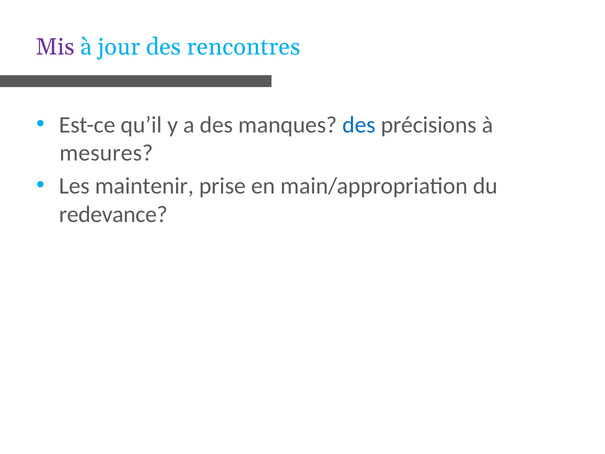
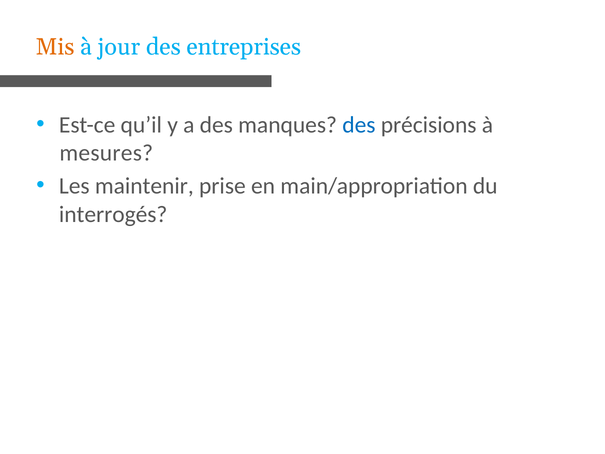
Mis colour: purple -> orange
rencontres: rencontres -> entreprises
redevance: redevance -> interrogés
